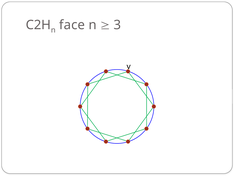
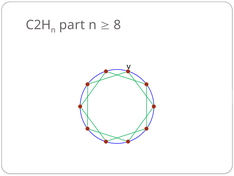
face: face -> part
3: 3 -> 8
